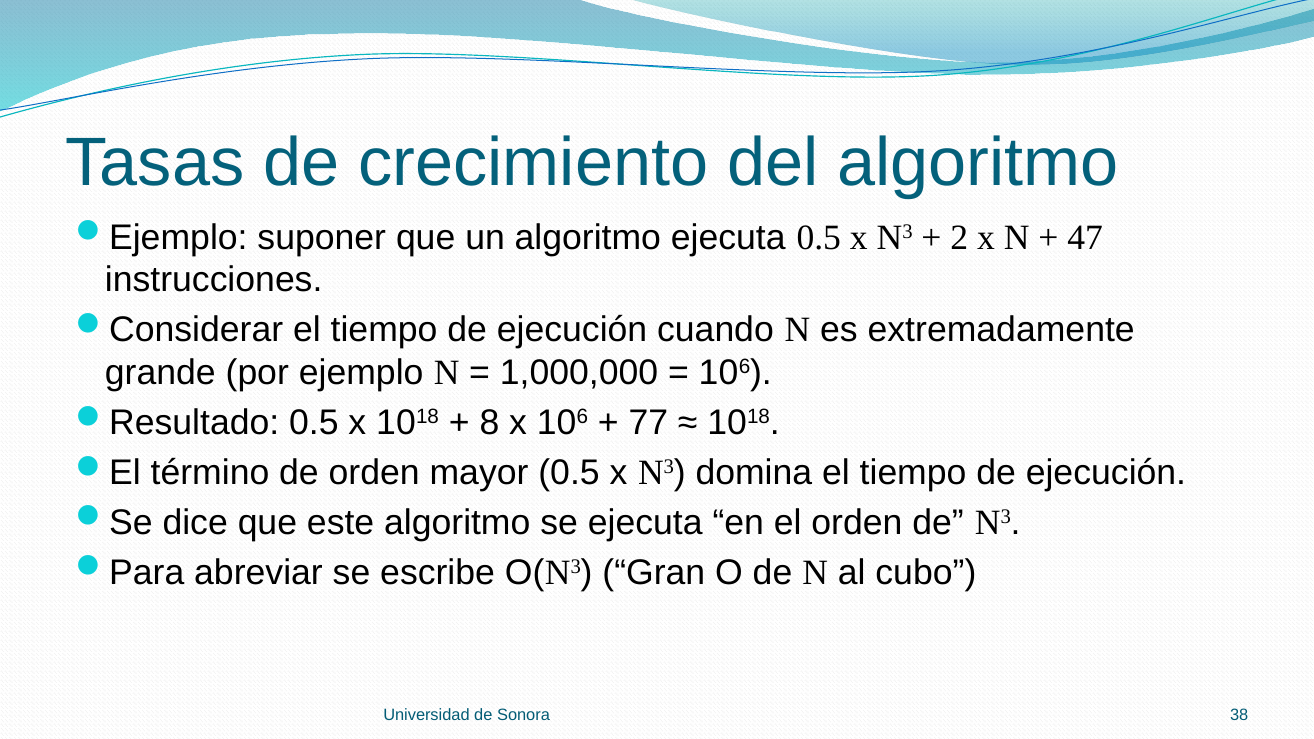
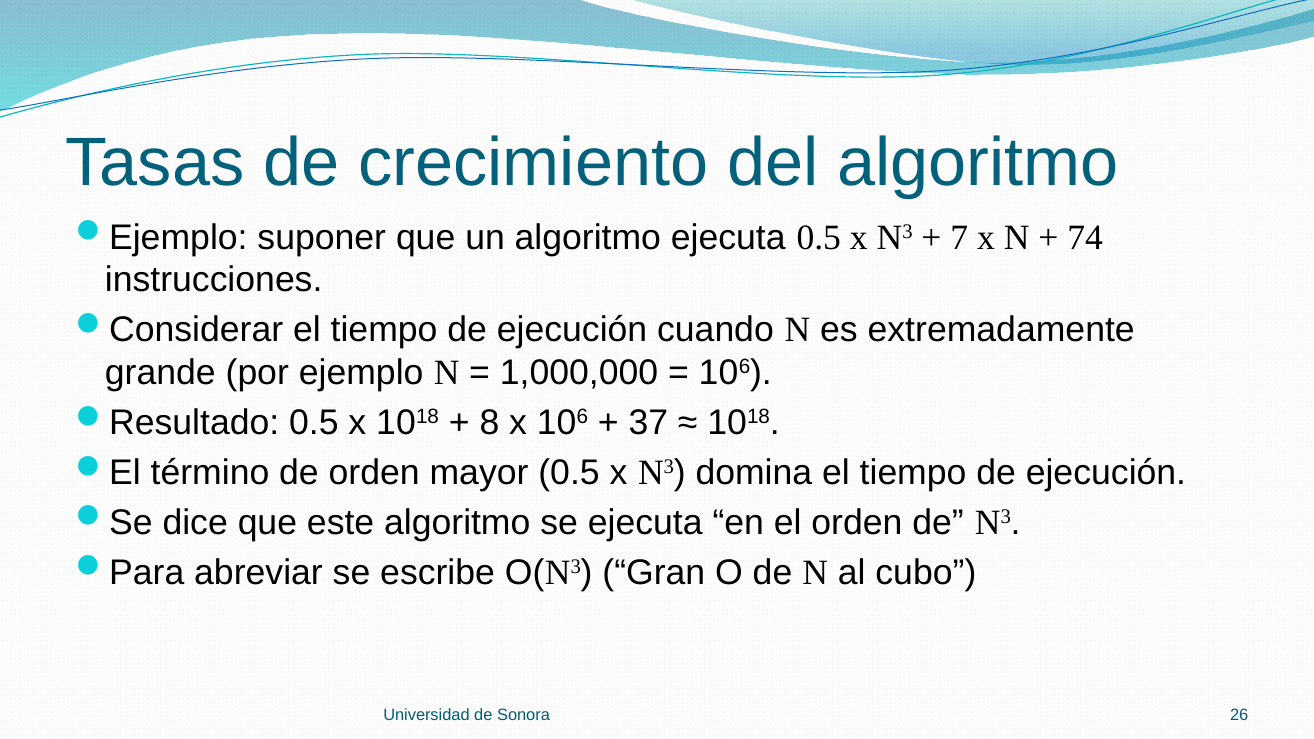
2: 2 -> 7
47: 47 -> 74
77: 77 -> 37
38: 38 -> 26
